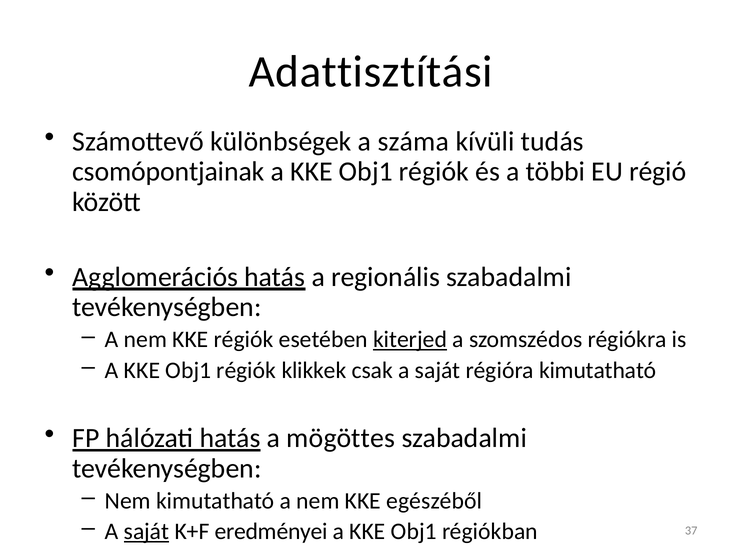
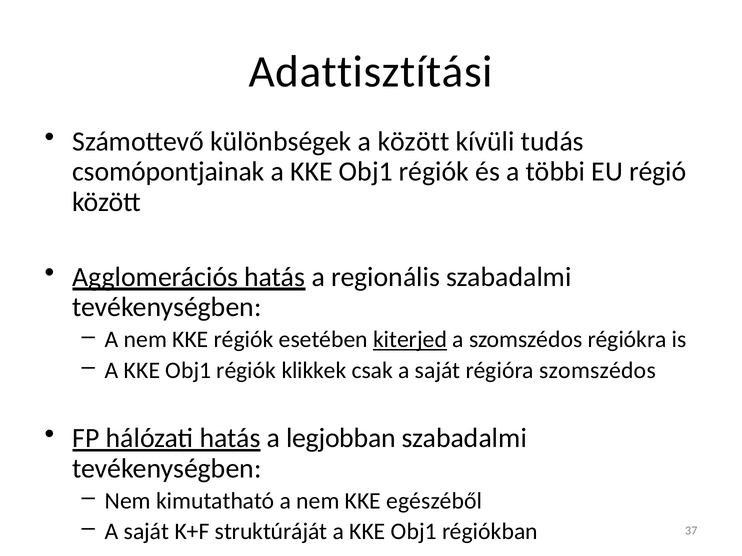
a száma: száma -> között
régióra kimutatható: kimutatható -> szomszédos
mögöttes: mögöttes -> legjobban
saját at (147, 532) underline: present -> none
eredményei: eredményei -> struktúráját
